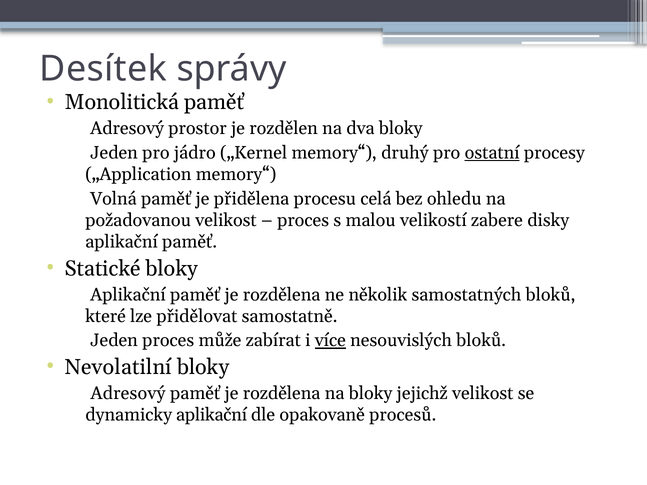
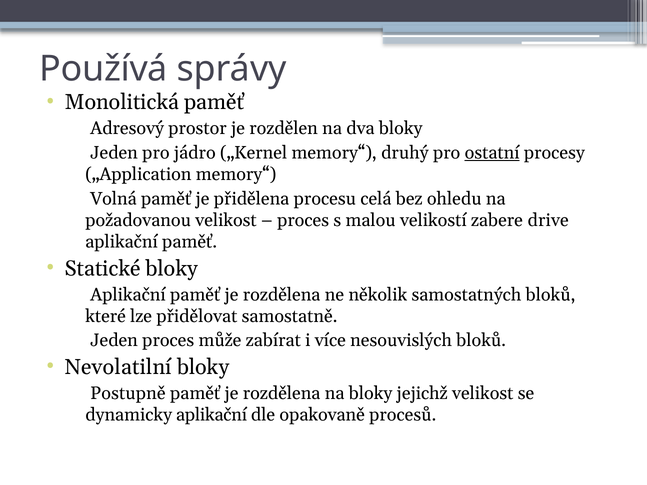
Desítek: Desítek -> Používá
disky: disky -> drive
více underline: present -> none
Adresový at (128, 394): Adresový -> Postupně
